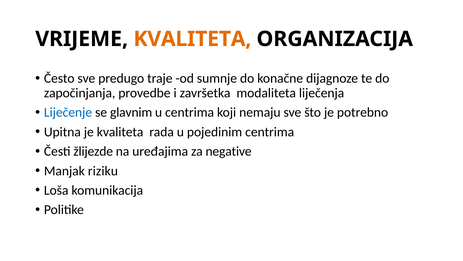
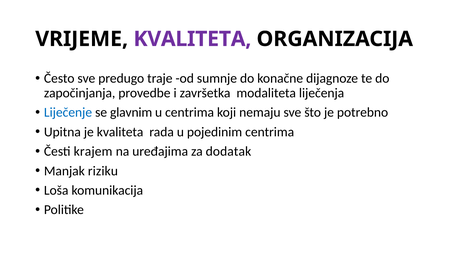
KVALITETA at (192, 39) colour: orange -> purple
žlijezde: žlijezde -> krajem
negative: negative -> dodatak
